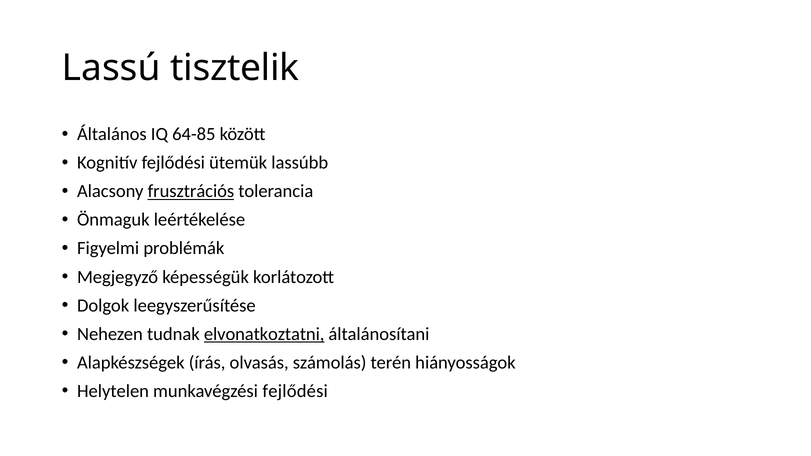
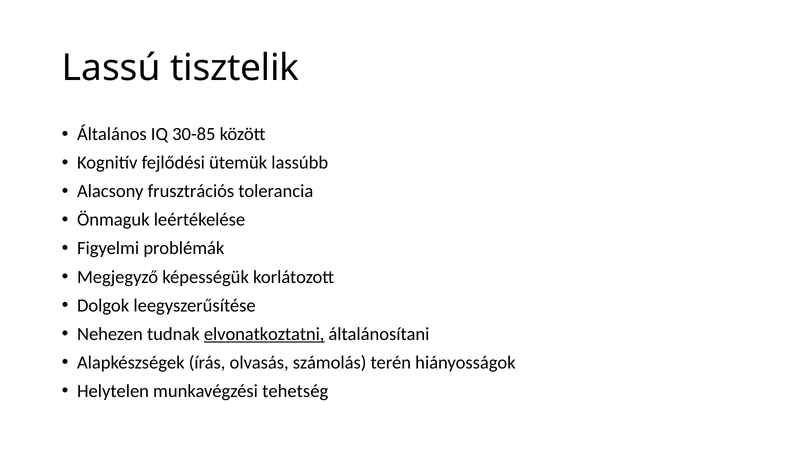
64-85: 64-85 -> 30-85
frusztrációs underline: present -> none
munkavégzési fejlődési: fejlődési -> tehetség
